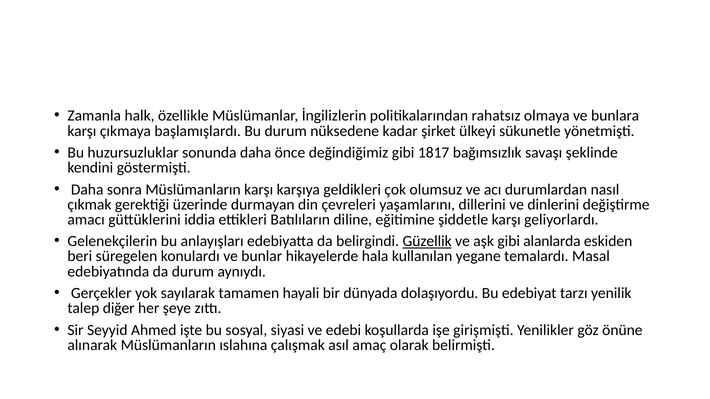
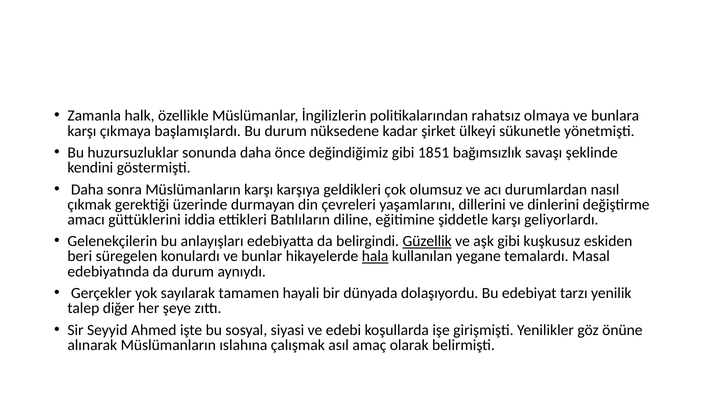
1817: 1817 -> 1851
alanlarda: alanlarda -> kuşkusuz
hala underline: none -> present
